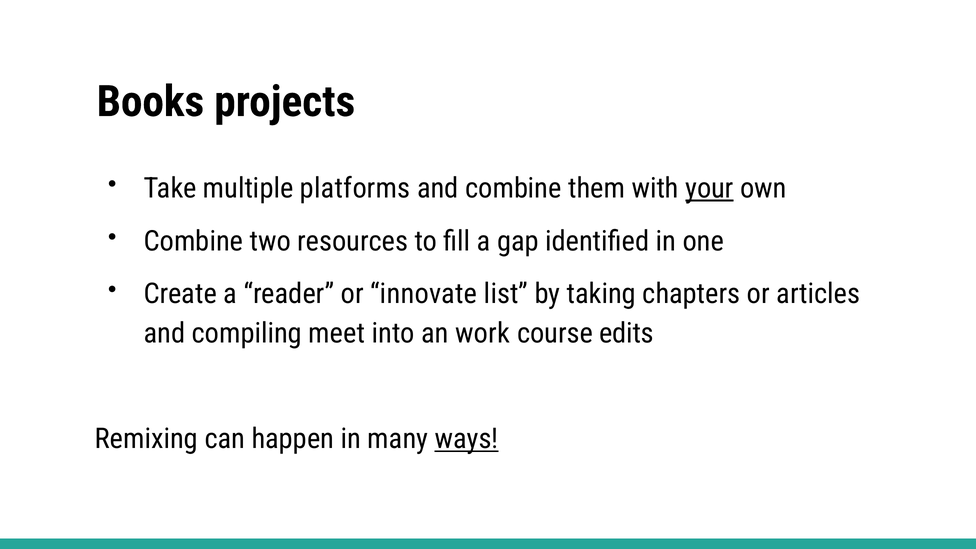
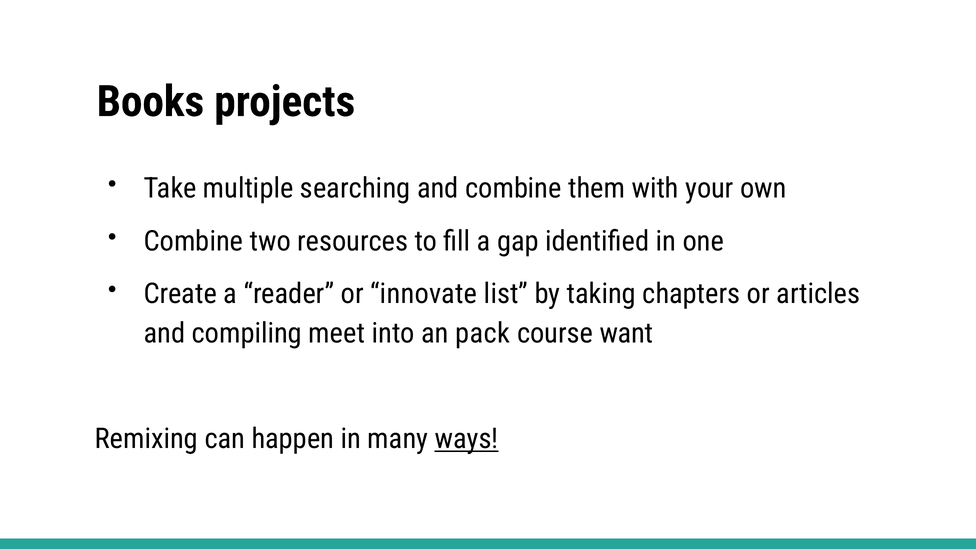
platforms: platforms -> searching
your underline: present -> none
work: work -> pack
edits: edits -> want
